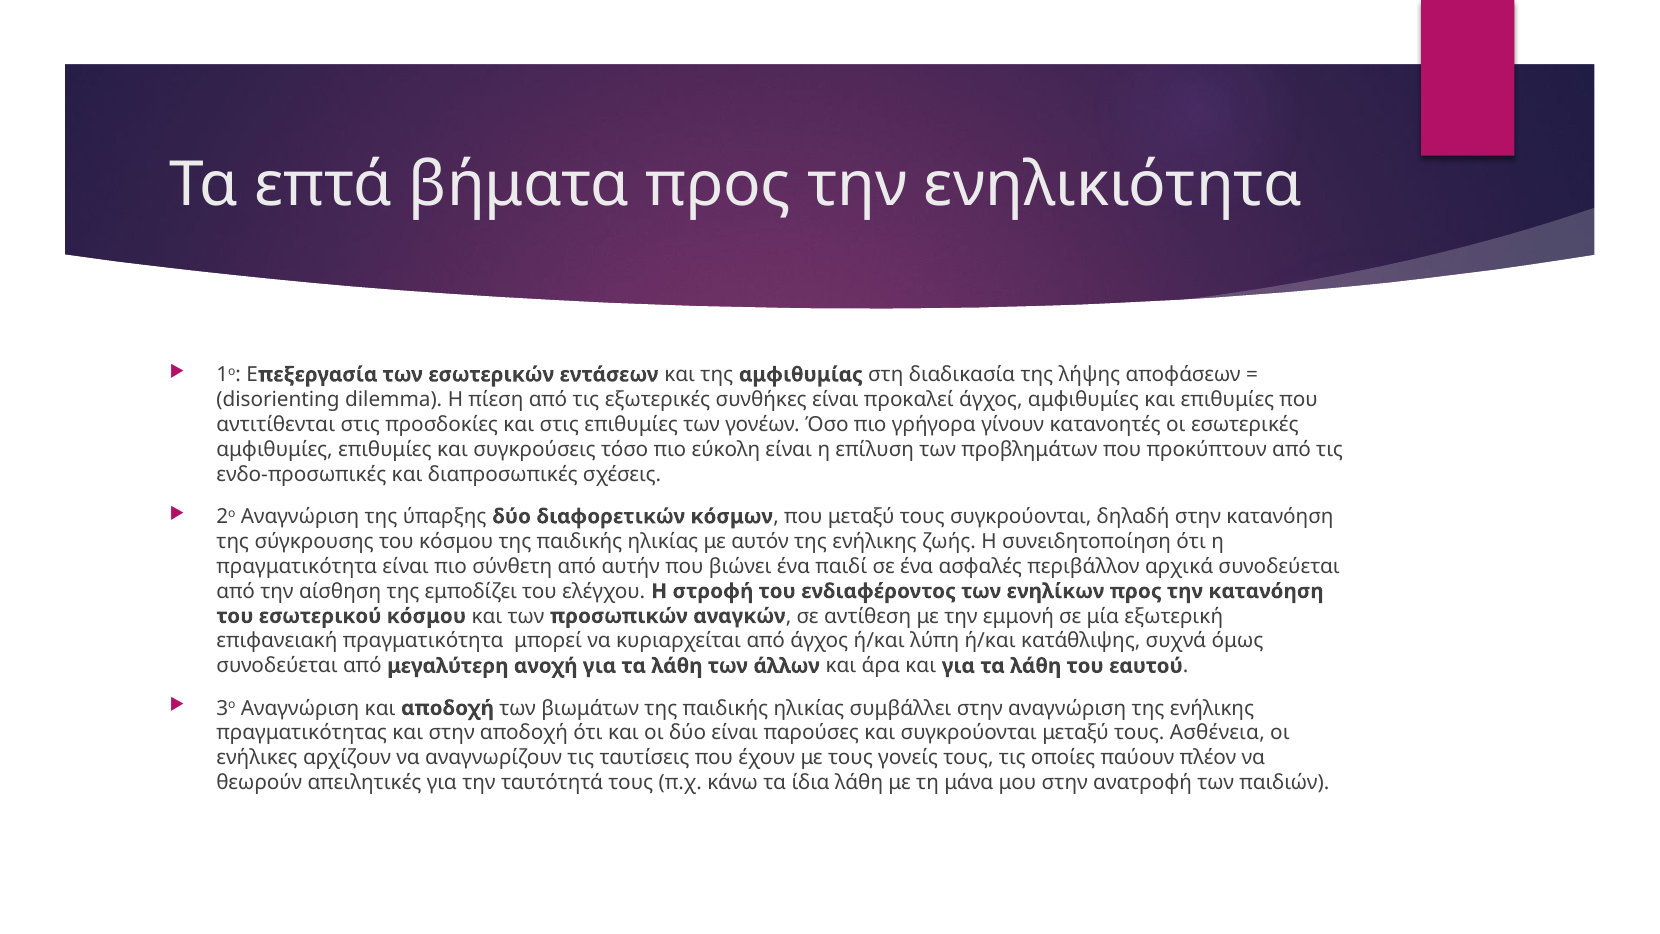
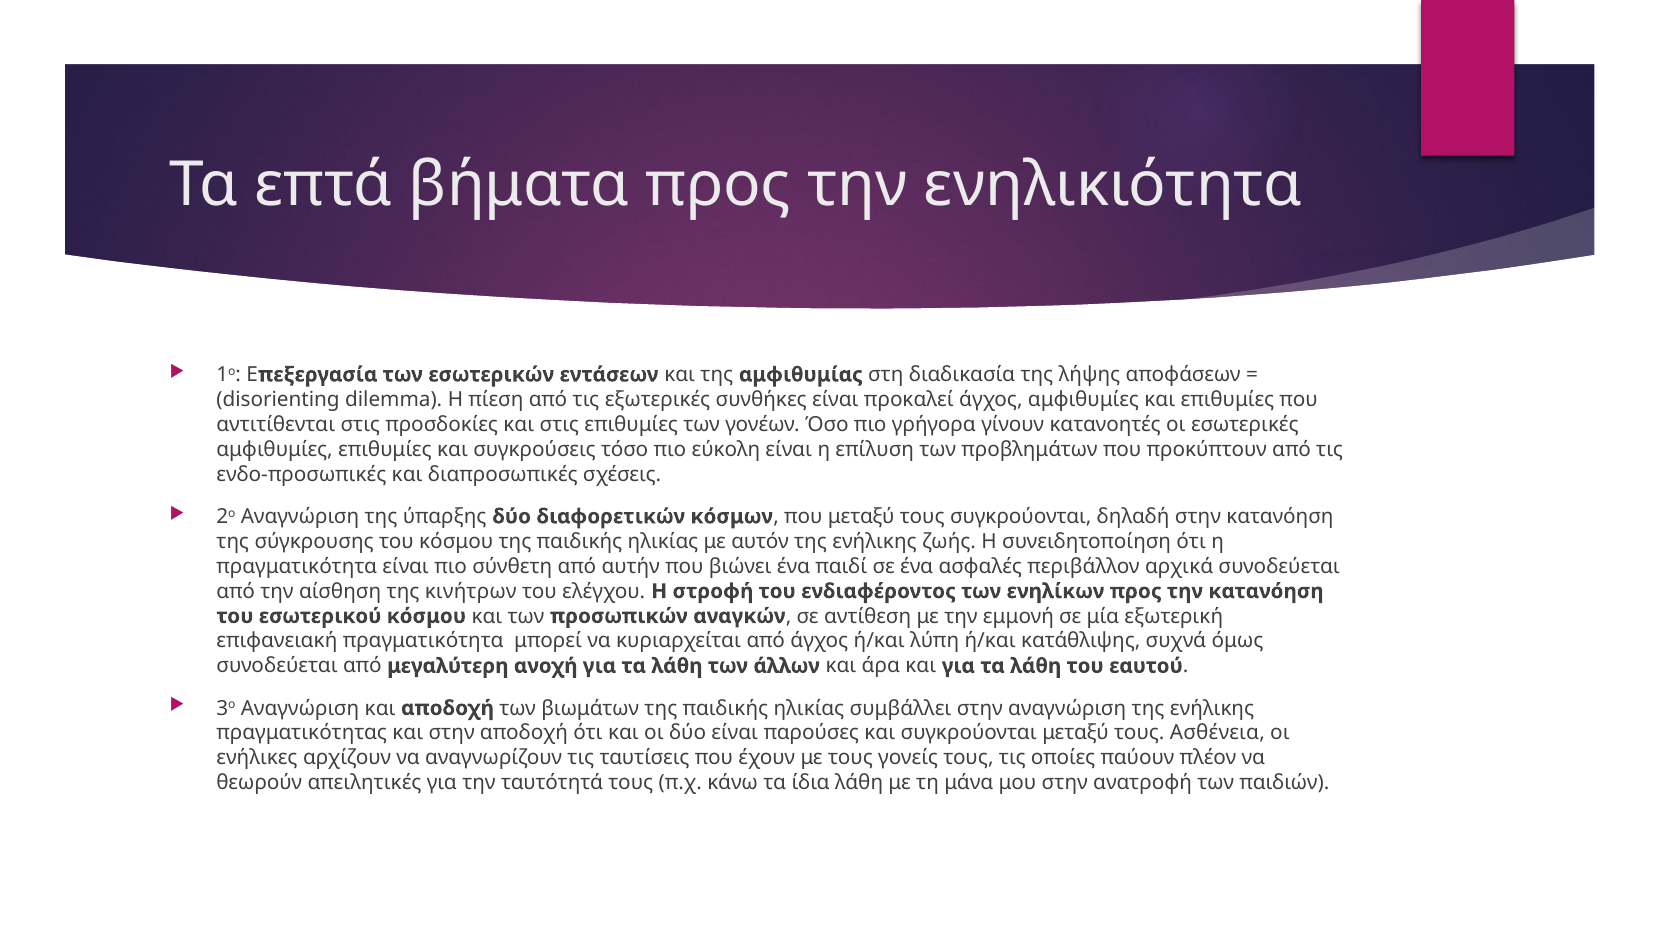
εμποδίζει: εμποδίζει -> κινήτρων
